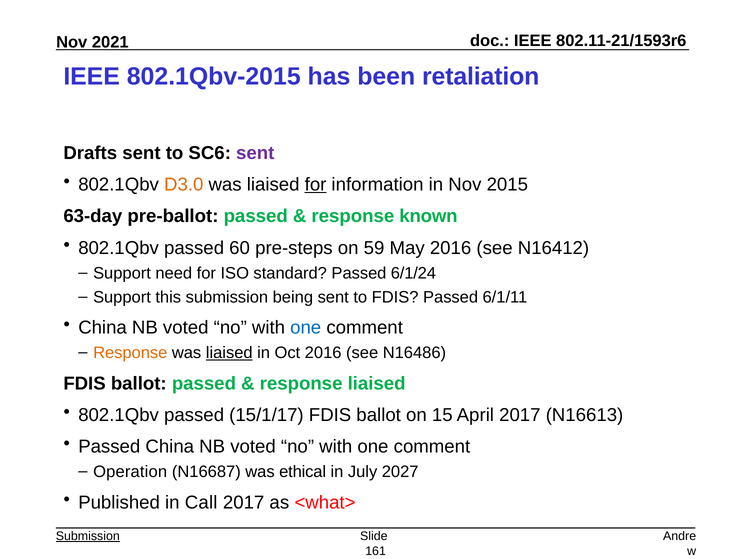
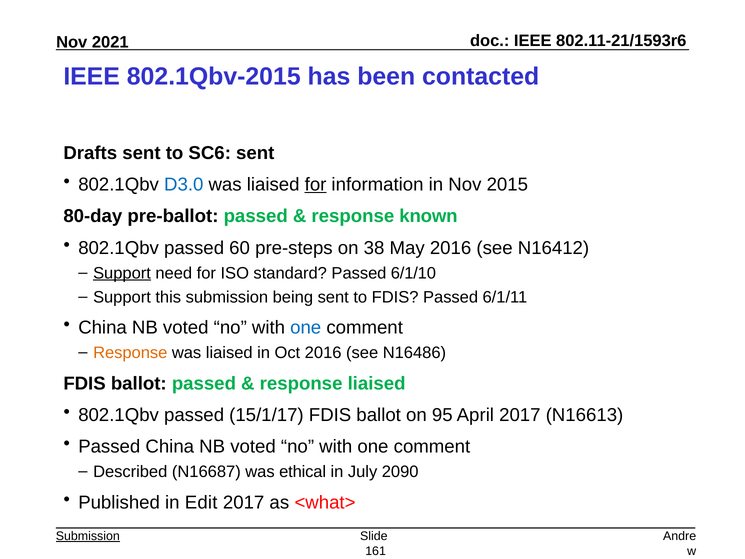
retaliation: retaliation -> contacted
sent at (255, 153) colour: purple -> black
D3.0 colour: orange -> blue
63-day: 63-day -> 80-day
59: 59 -> 38
Support at (122, 273) underline: none -> present
6/1/24: 6/1/24 -> 6/1/10
liaised at (229, 353) underline: present -> none
15: 15 -> 95
Operation: Operation -> Described
2027: 2027 -> 2090
Call: Call -> Edit
